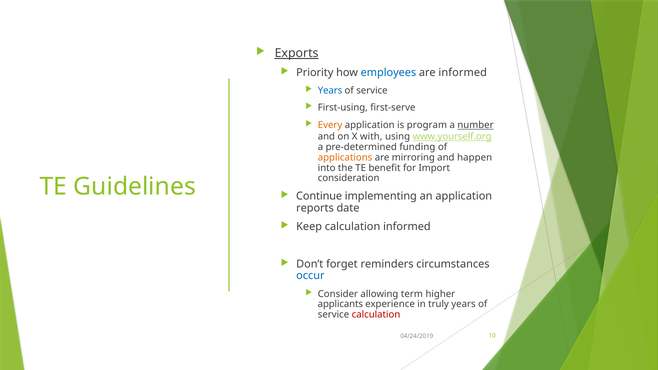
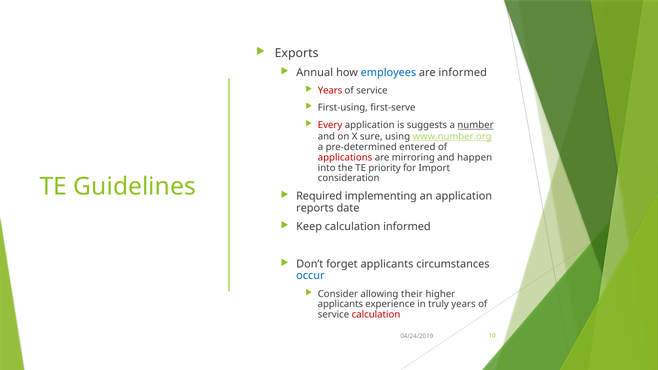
Exports underline: present -> none
Priority: Priority -> Annual
Years at (330, 91) colour: blue -> red
Every colour: orange -> red
program: program -> suggests
with: with -> sure
www.yourself.org: www.yourself.org -> www.number.org
funding: funding -> entered
applications colour: orange -> red
benefit: benefit -> priority
Continue: Continue -> Required
forget reminders: reminders -> applicants
term: term -> their
